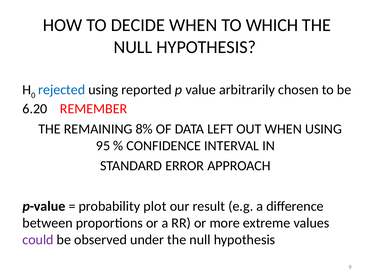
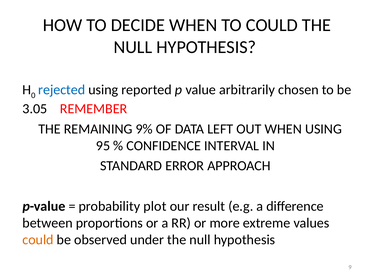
TO WHICH: WHICH -> COULD
6.20: 6.20 -> 3.05
8%: 8% -> 9%
could at (38, 240) colour: purple -> orange
